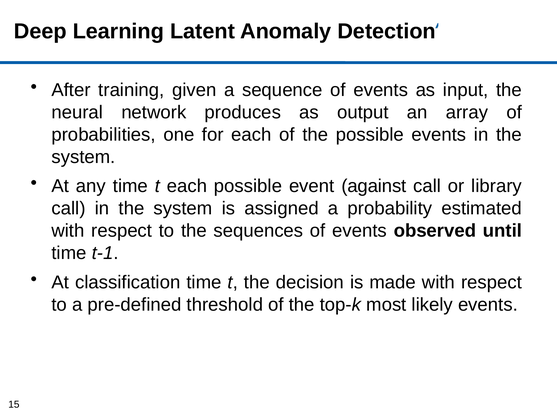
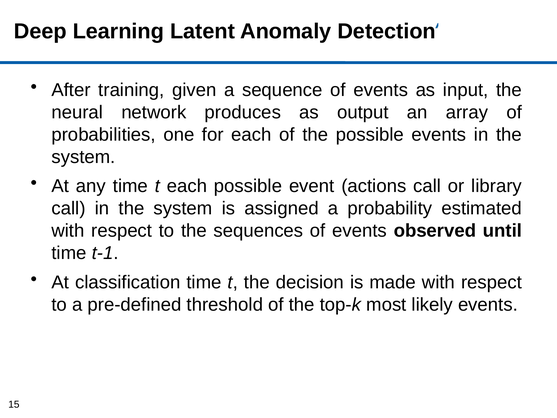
against: against -> actions
